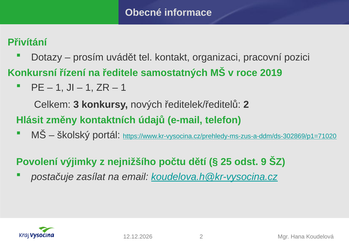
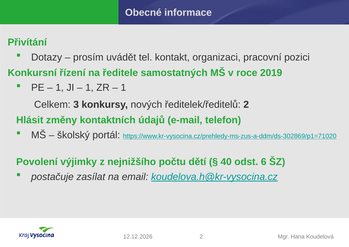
25: 25 -> 40
9: 9 -> 6
